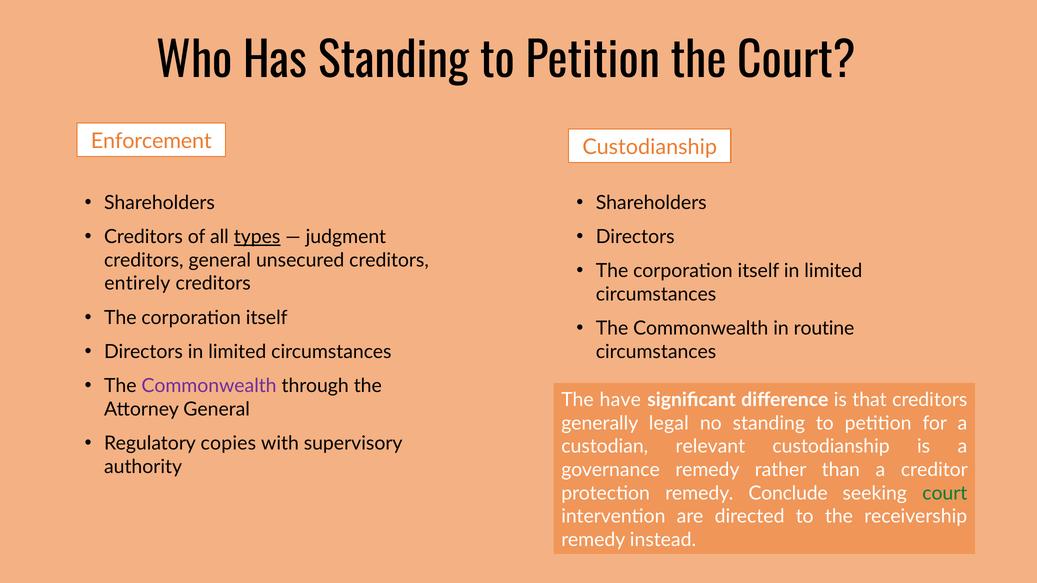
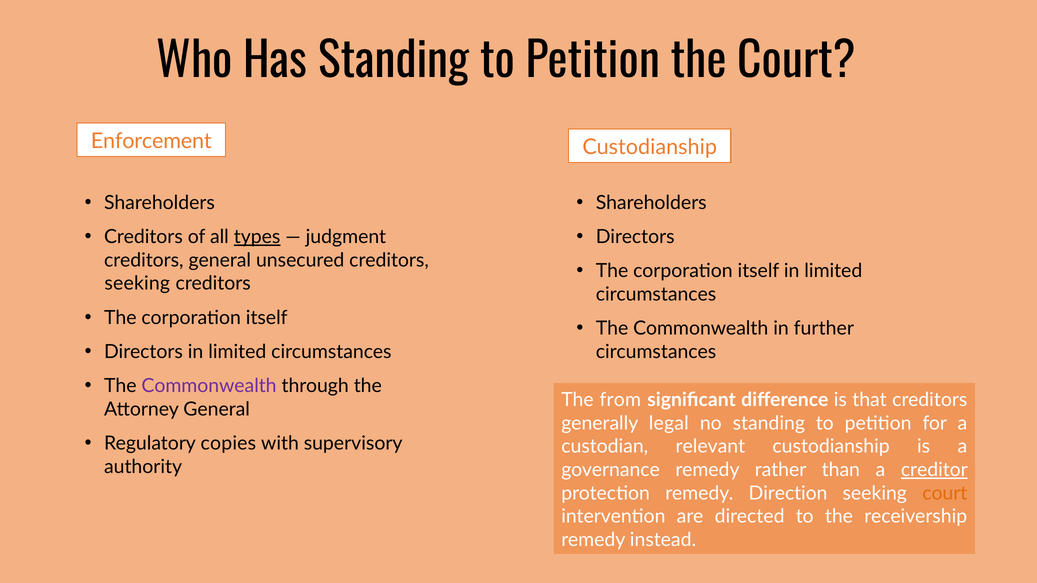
entirely at (137, 284): entirely -> seeking
routine: routine -> further
have: have -> from
creditor underline: none -> present
Conclude: Conclude -> Direction
court at (945, 493) colour: green -> orange
